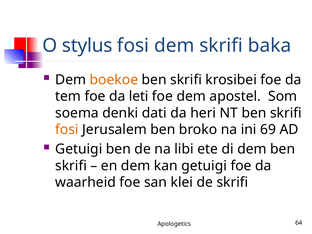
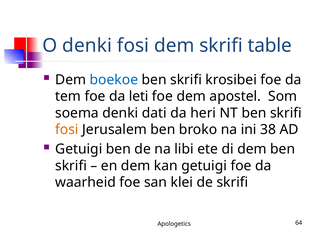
O stylus: stylus -> denki
baka: baka -> table
boekoe colour: orange -> blue
69: 69 -> 38
